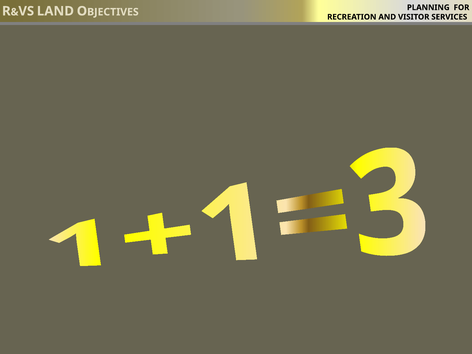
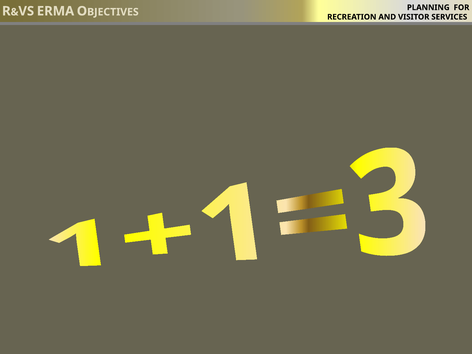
LAND: LAND -> ERMA
